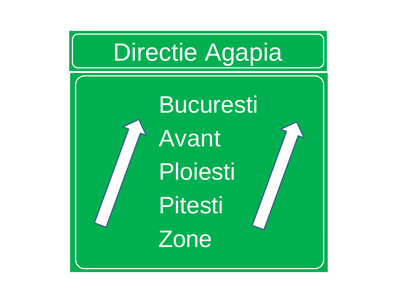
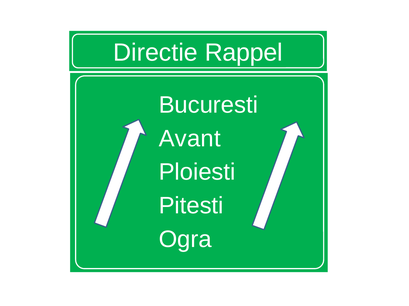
Agapia: Agapia -> Rappel
Zone: Zone -> Ogra
